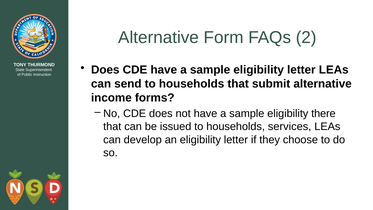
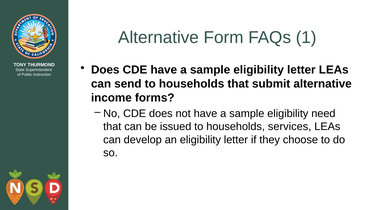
2: 2 -> 1
there: there -> need
